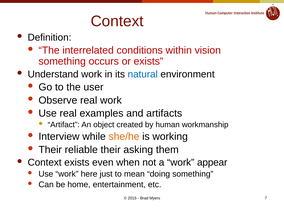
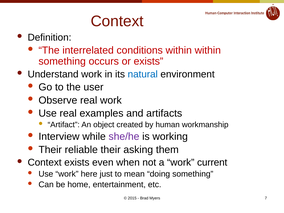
within vision: vision -> within
she/he colour: orange -> purple
appear: appear -> current
